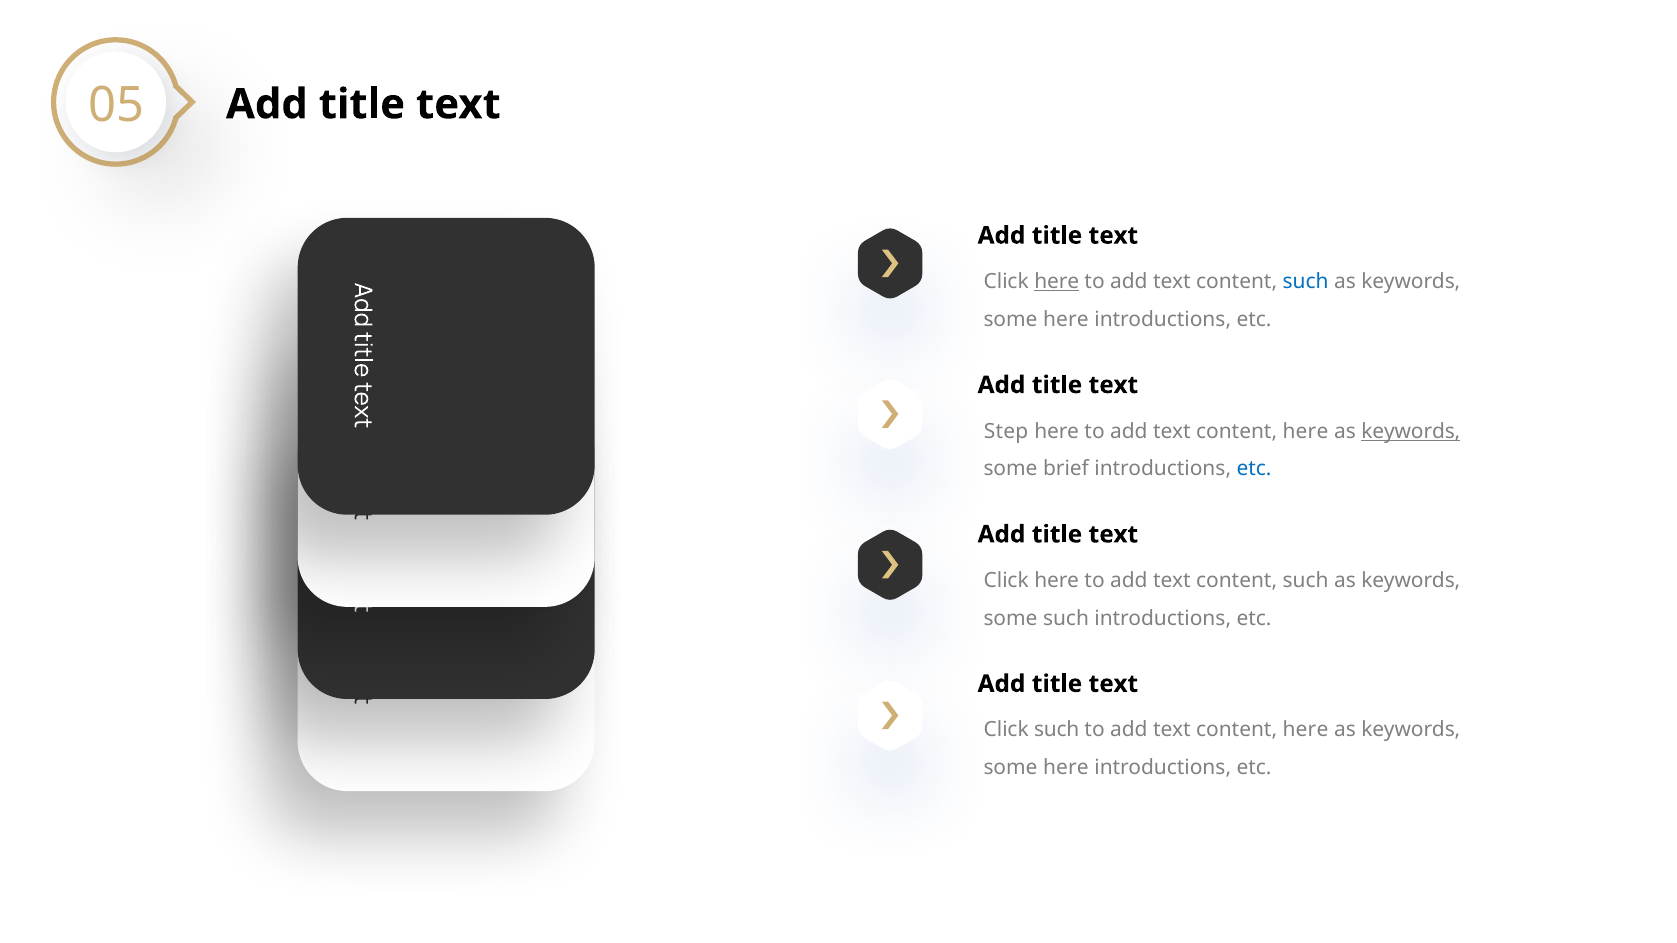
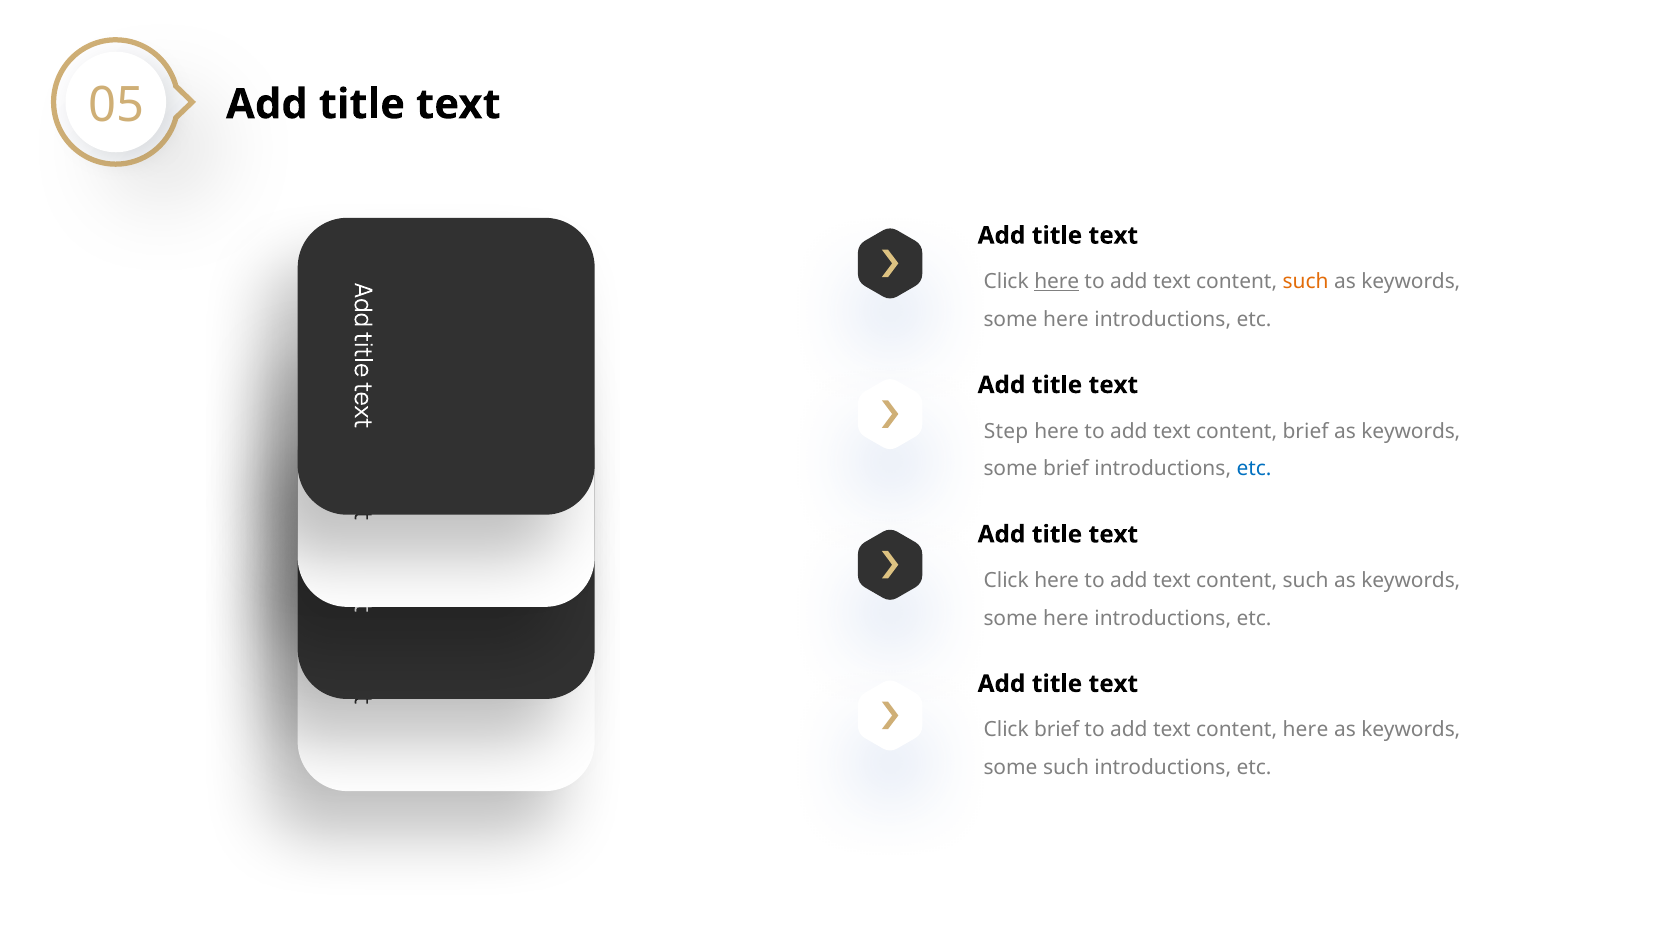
such at (1306, 282) colour: blue -> orange
here at (1305, 431): here -> brief
keywords at (1411, 431) underline: present -> none
such at (1066, 619): such -> here
Click such: such -> brief
here at (1066, 768): here -> such
